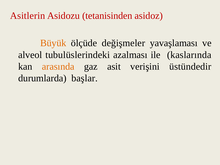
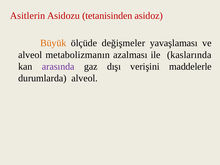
tubulüslerindeki: tubulüslerindeki -> metabolizmanın
arasında colour: orange -> purple
asit: asit -> dışı
üstündedir: üstündedir -> maddelerle
durumlarda başlar: başlar -> alveol
